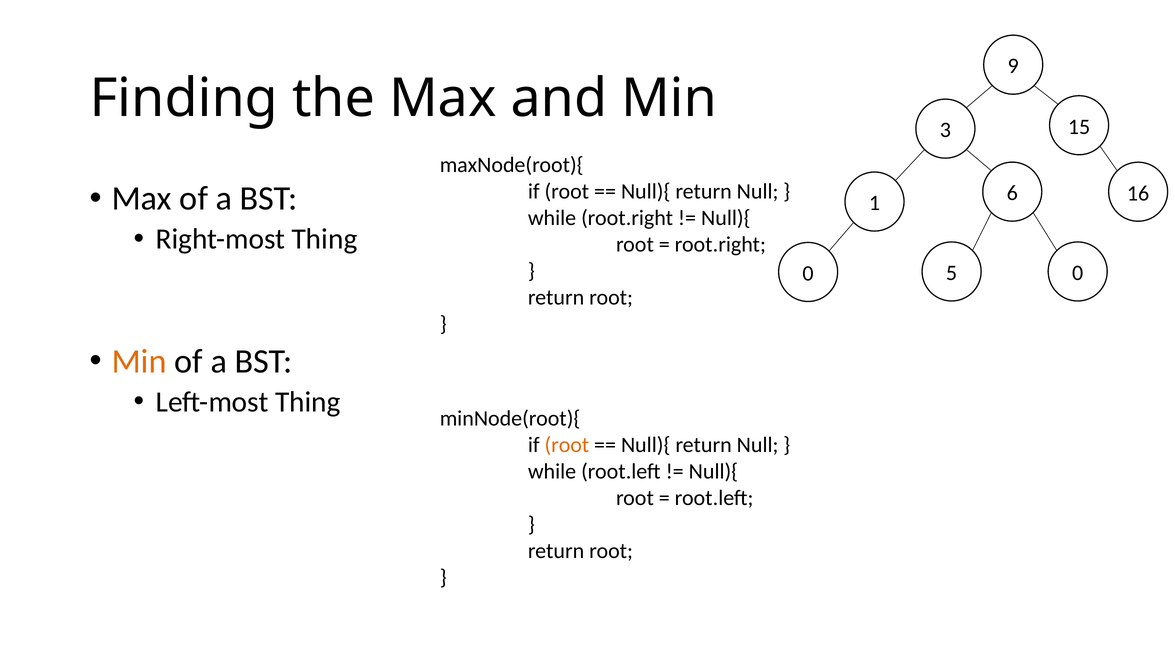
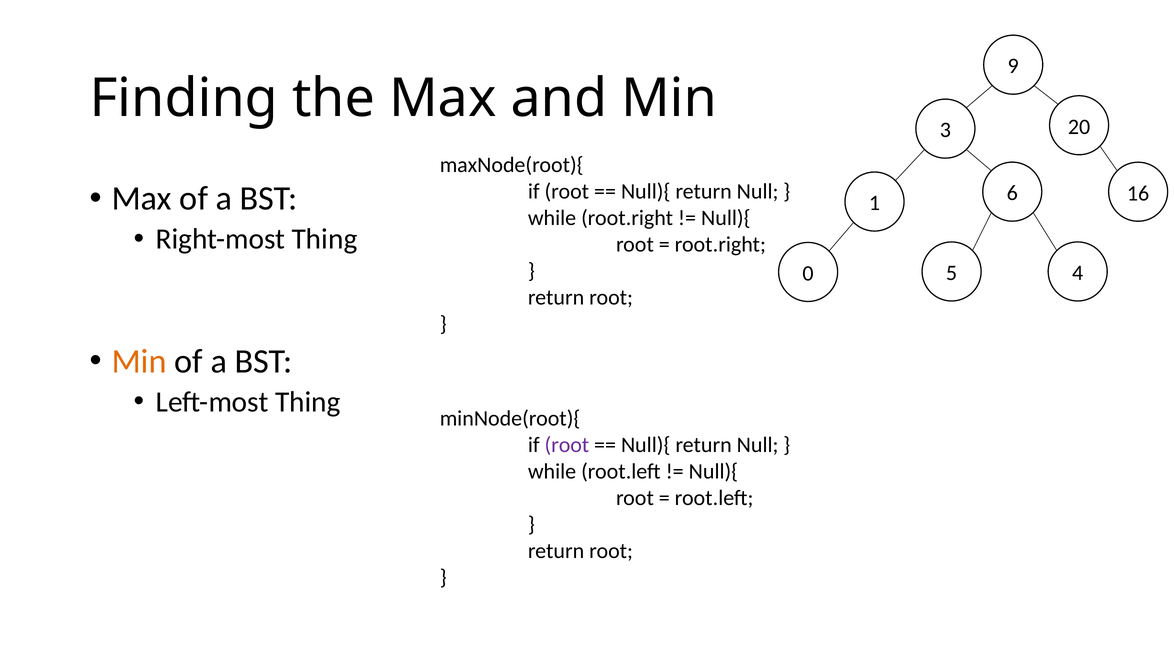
15: 15 -> 20
5 0: 0 -> 4
root at (567, 445) colour: orange -> purple
